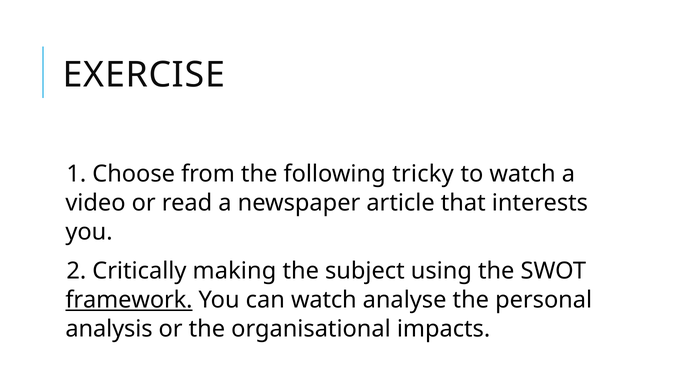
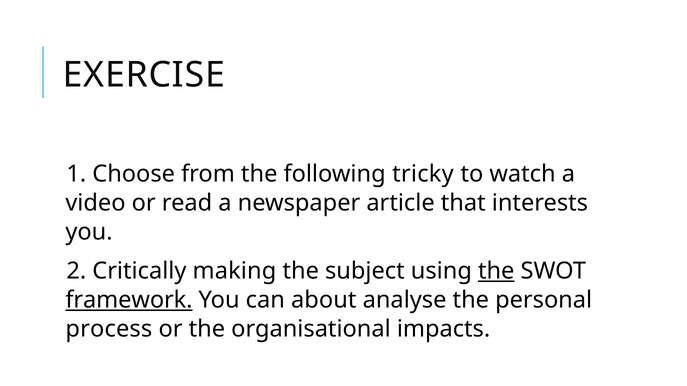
the at (496, 271) underline: none -> present
can watch: watch -> about
analysis: analysis -> process
